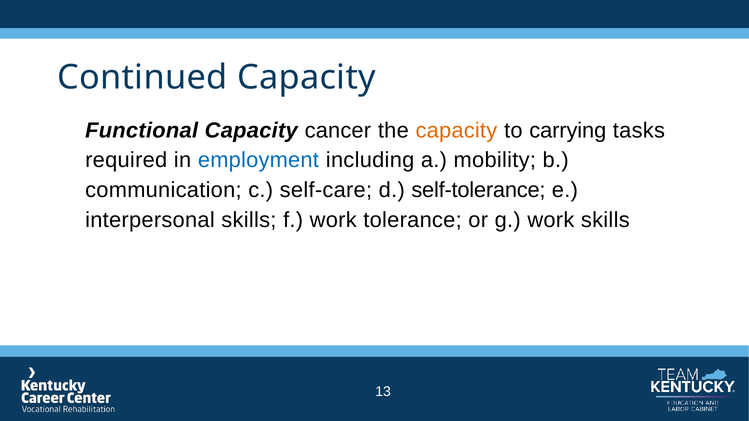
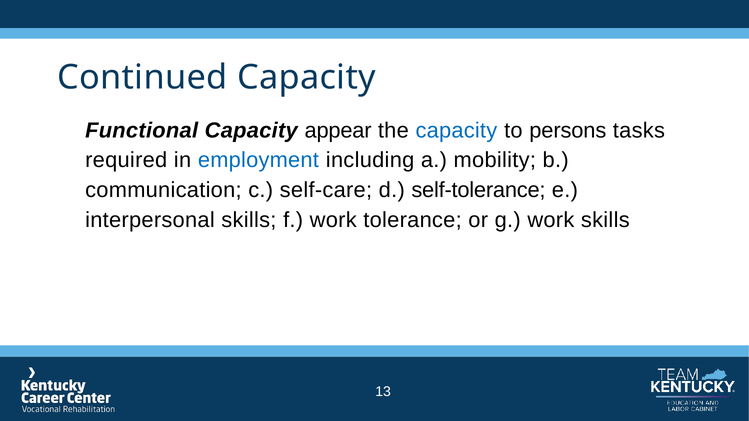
cancer: cancer -> appear
capacity at (456, 130) colour: orange -> blue
carrying: carrying -> persons
